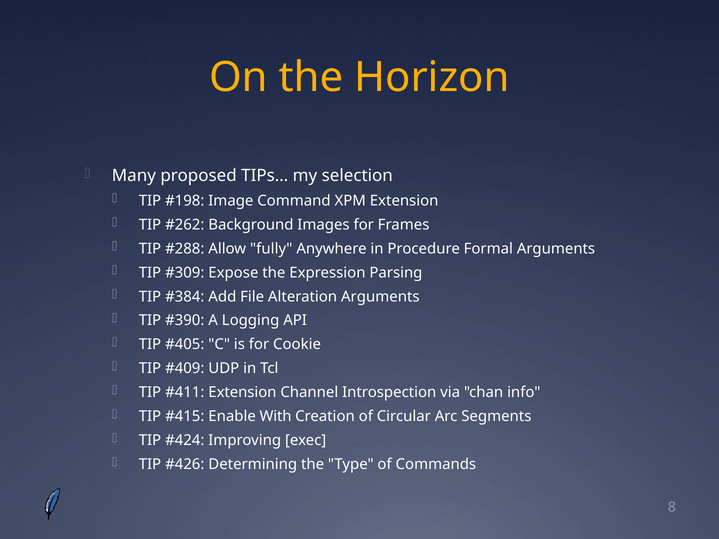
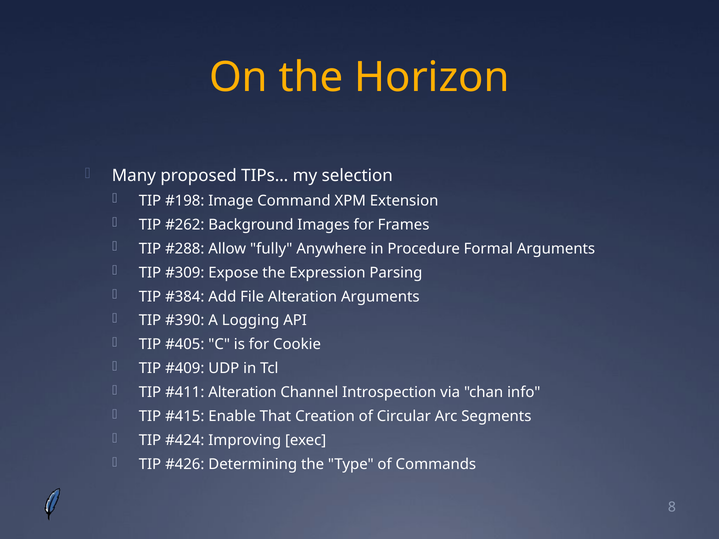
Extension at (242, 393): Extension -> Alteration
With: With -> That
